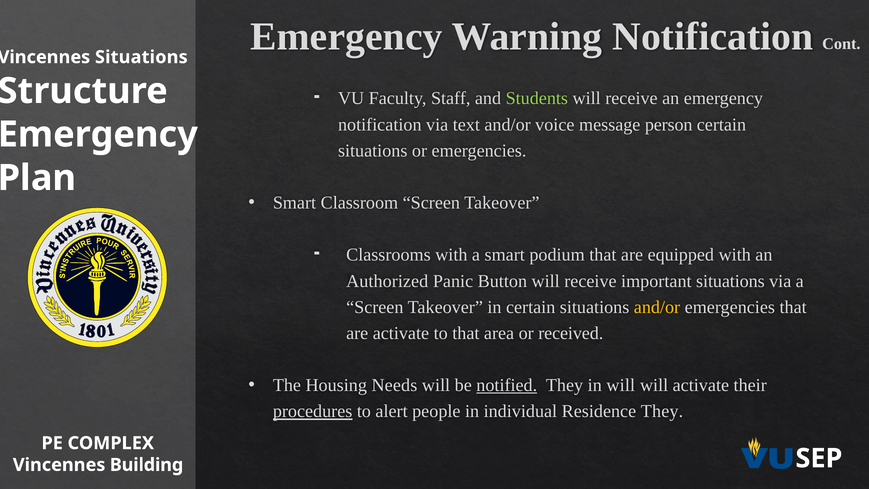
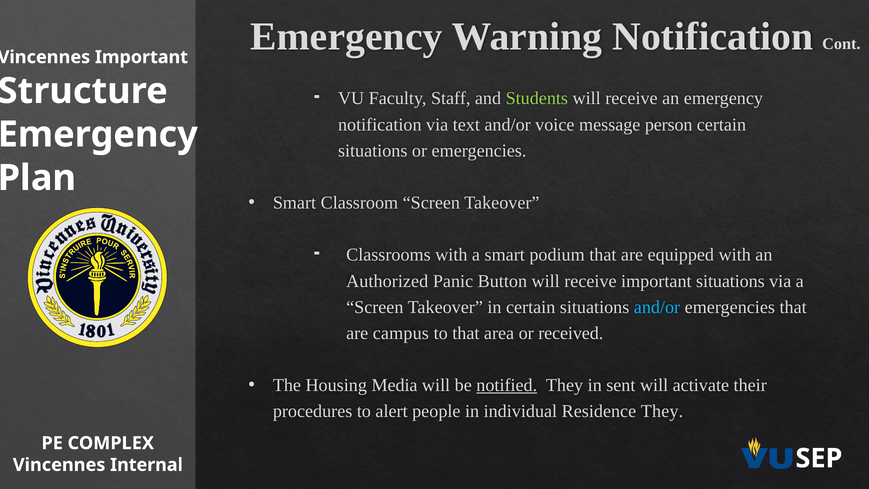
Situations at (141, 57): Situations -> Important
and/or at (657, 307) colour: yellow -> light blue
are activate: activate -> campus
Needs: Needs -> Media
in will: will -> sent
procedures underline: present -> none
Building: Building -> Internal
